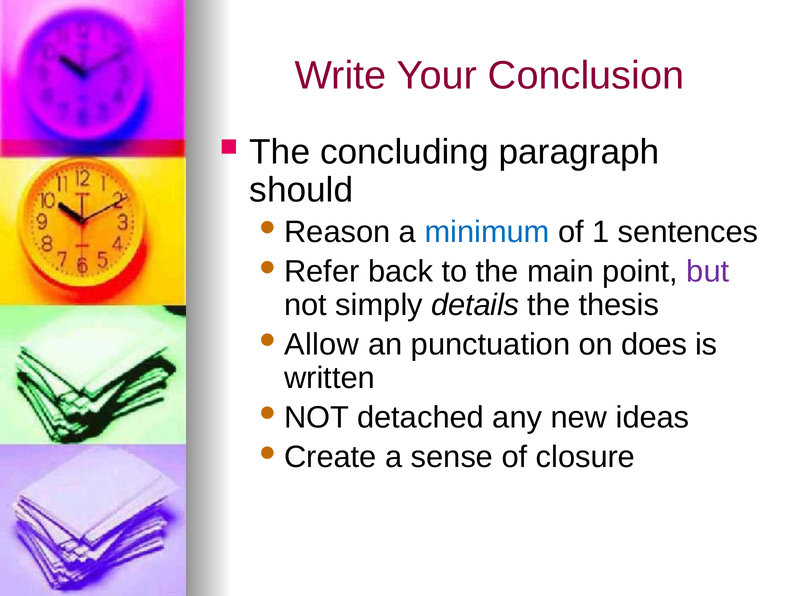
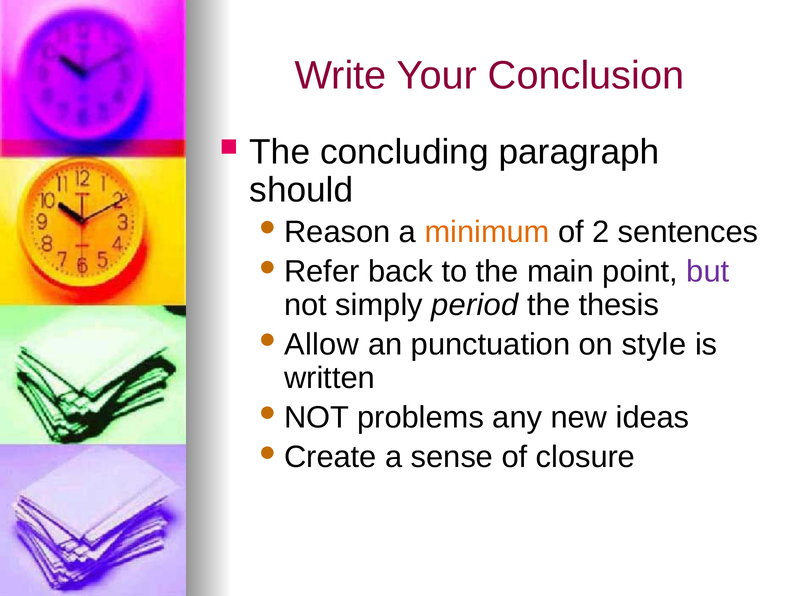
minimum colour: blue -> orange
1: 1 -> 2
details: details -> period
does: does -> style
detached: detached -> problems
